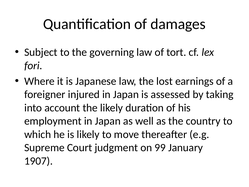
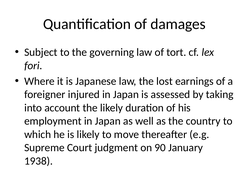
99: 99 -> 90
1907: 1907 -> 1938
